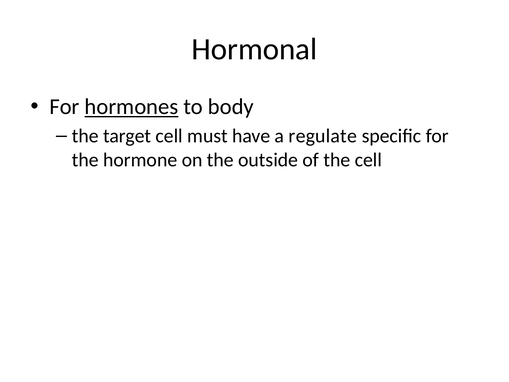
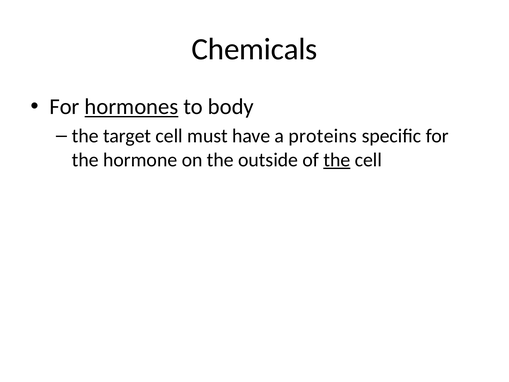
Hormonal: Hormonal -> Chemicals
regulate: regulate -> proteins
the at (337, 160) underline: none -> present
